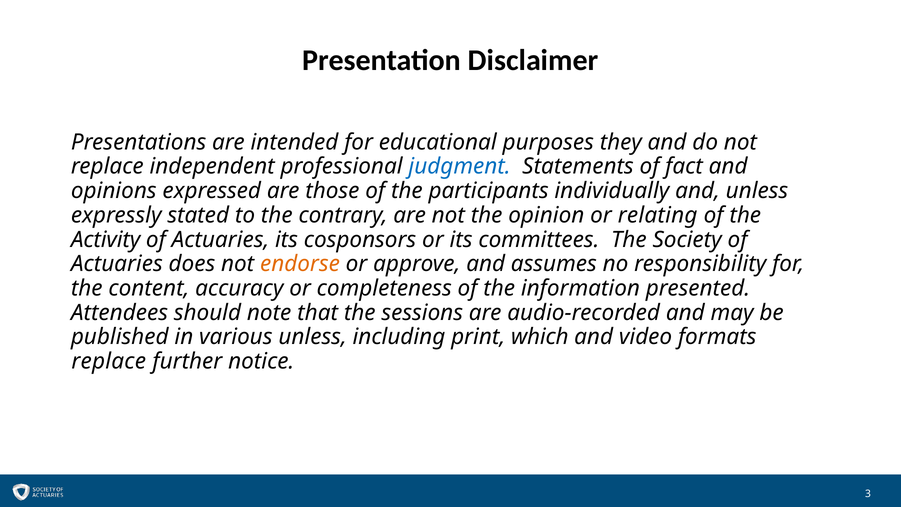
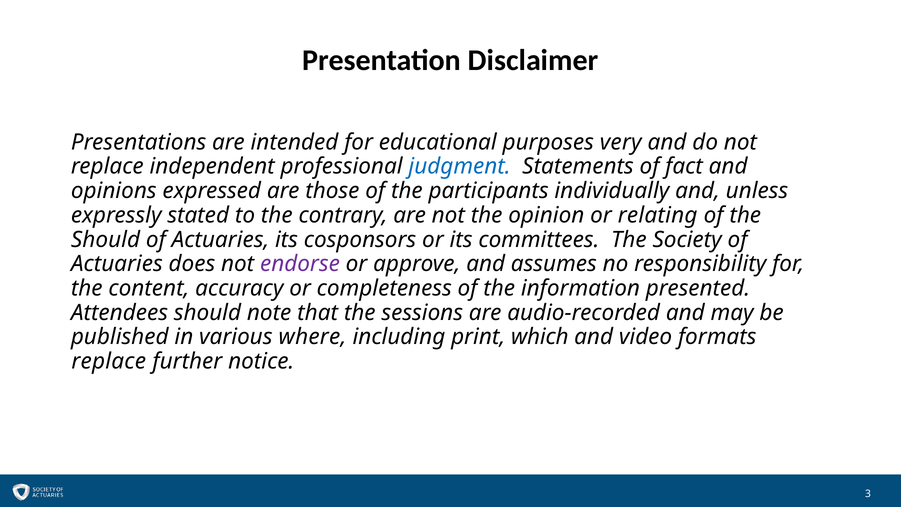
they: they -> very
Activity at (106, 239): Activity -> Should
endorse colour: orange -> purple
various unless: unless -> where
